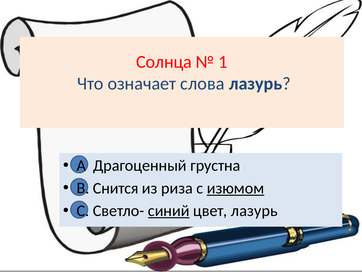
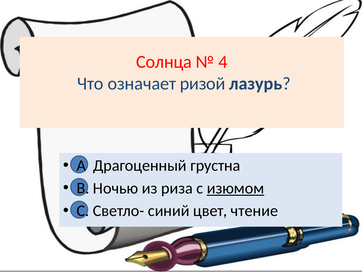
1: 1 -> 4
слова: слова -> ризой
Снится: Снится -> Ночью
синий underline: present -> none
цвет лазурь: лазурь -> чтение
